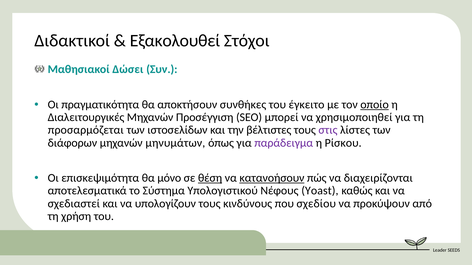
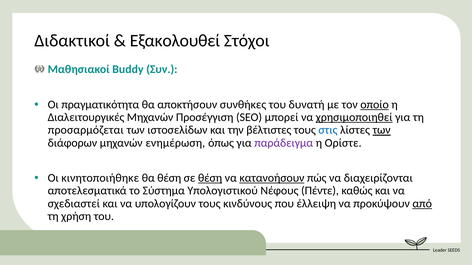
Δώσει: Δώσει -> Buddy
έγκειτο: έγκειτο -> δυνατή
χρησιμοποιηθεί underline: none -> present
στις colour: purple -> blue
των at (382, 130) underline: none -> present
μηνυμάτων: μηνυμάτων -> ενημέρωση
Ρίσκου: Ρίσκου -> Ορίστε
επισκεψιμότητα: επισκεψιμότητα -> κινητοποιήθηκε
θα μόνο: μόνο -> θέση
Yoast: Yoast -> Πέντε
σχεδίου: σχεδίου -> έλλειψη
από underline: none -> present
